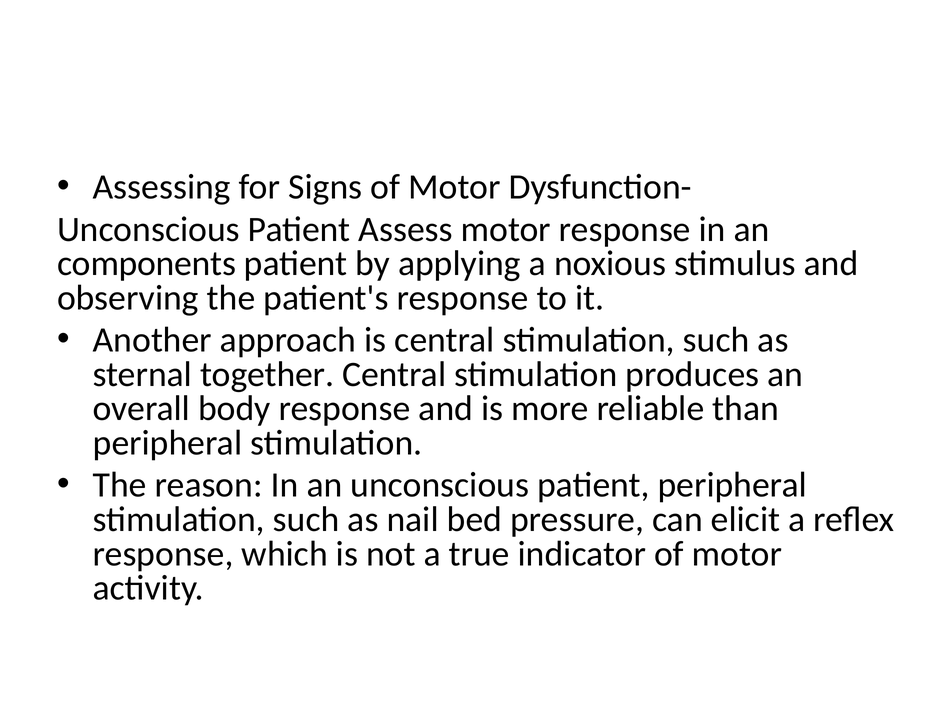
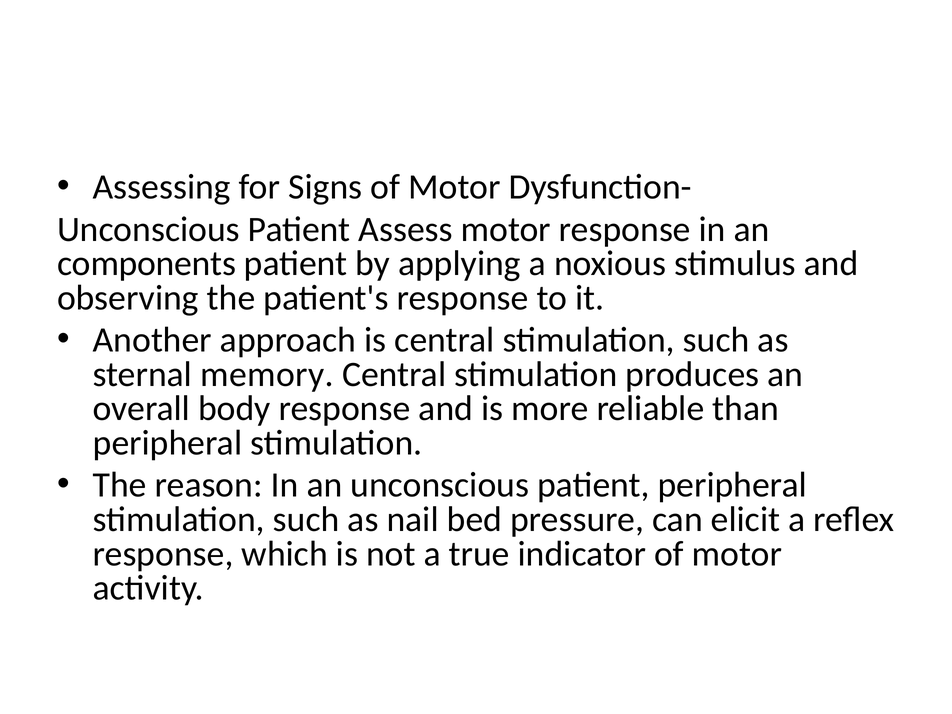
together: together -> memory
